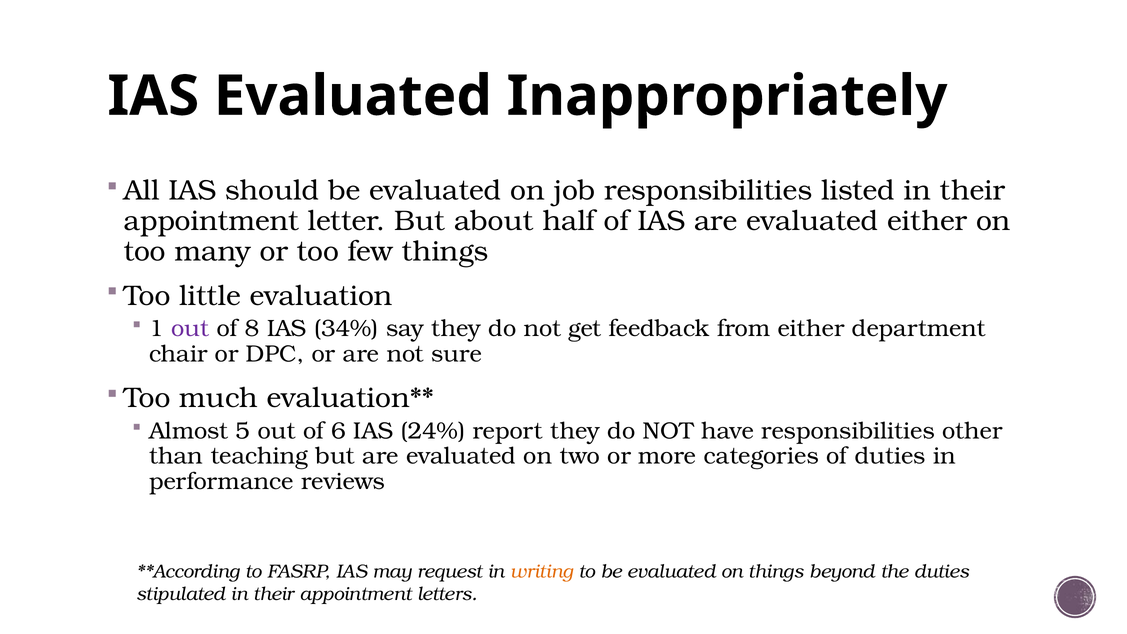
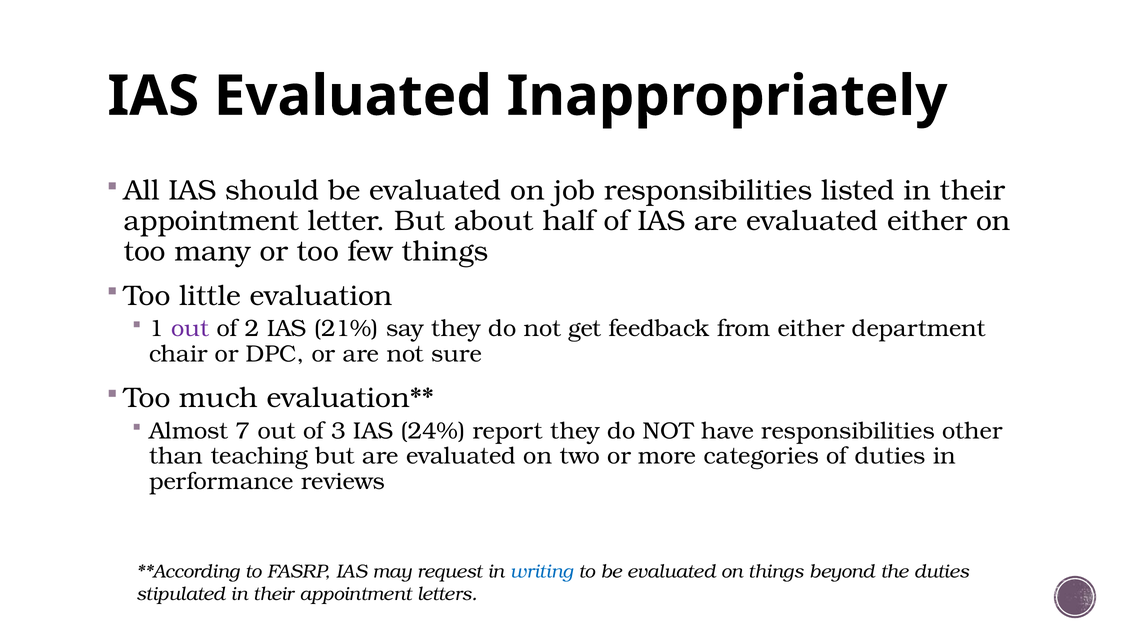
8: 8 -> 2
34%: 34% -> 21%
5: 5 -> 7
6: 6 -> 3
writing colour: orange -> blue
